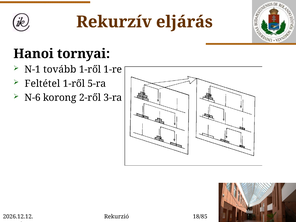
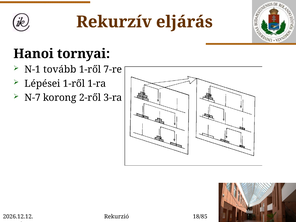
1-re: 1-re -> 7-re
Feltétel: Feltétel -> Lépései
5-ra: 5-ra -> 1-ra
N-6: N-6 -> N-7
